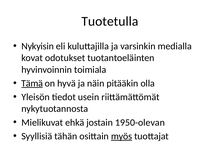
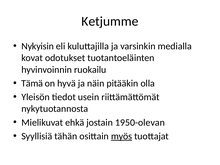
Tuotetulla: Tuotetulla -> Ketjumme
toimiala: toimiala -> ruokailu
Tämä underline: present -> none
